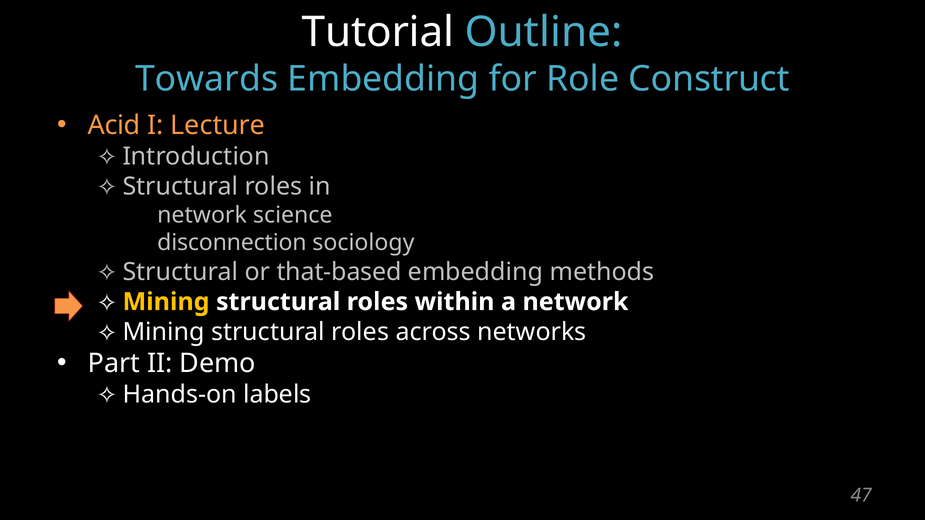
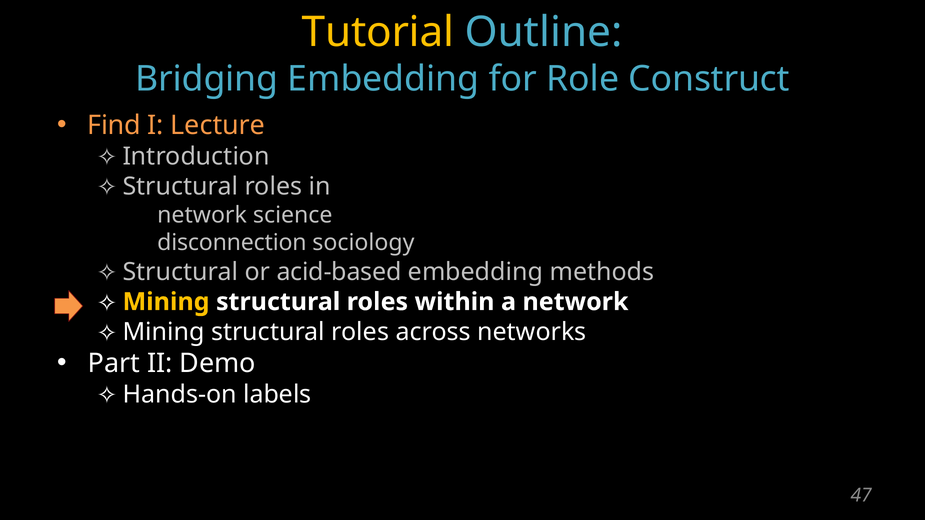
Tutorial colour: white -> yellow
Towards: Towards -> Bridging
Acid: Acid -> Find
that-based: that-based -> acid-based
